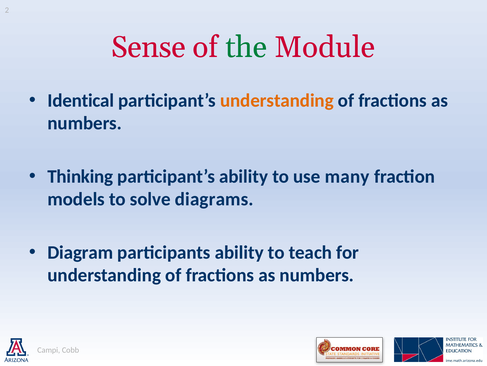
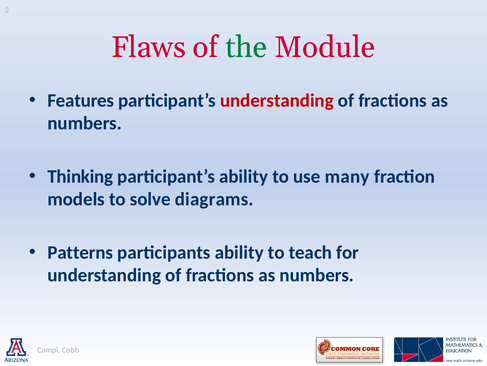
Sense: Sense -> Flaws
Identical: Identical -> Features
understanding at (277, 100) colour: orange -> red
Diagram: Diagram -> Patterns
